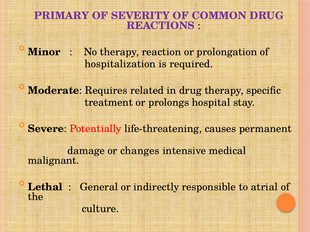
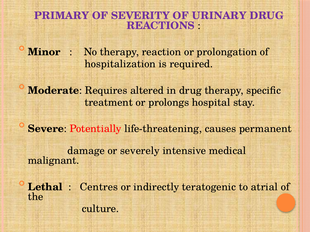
COMMON: COMMON -> URINARY
related: related -> altered
changes: changes -> severely
General: General -> Centres
responsible: responsible -> teratogenic
